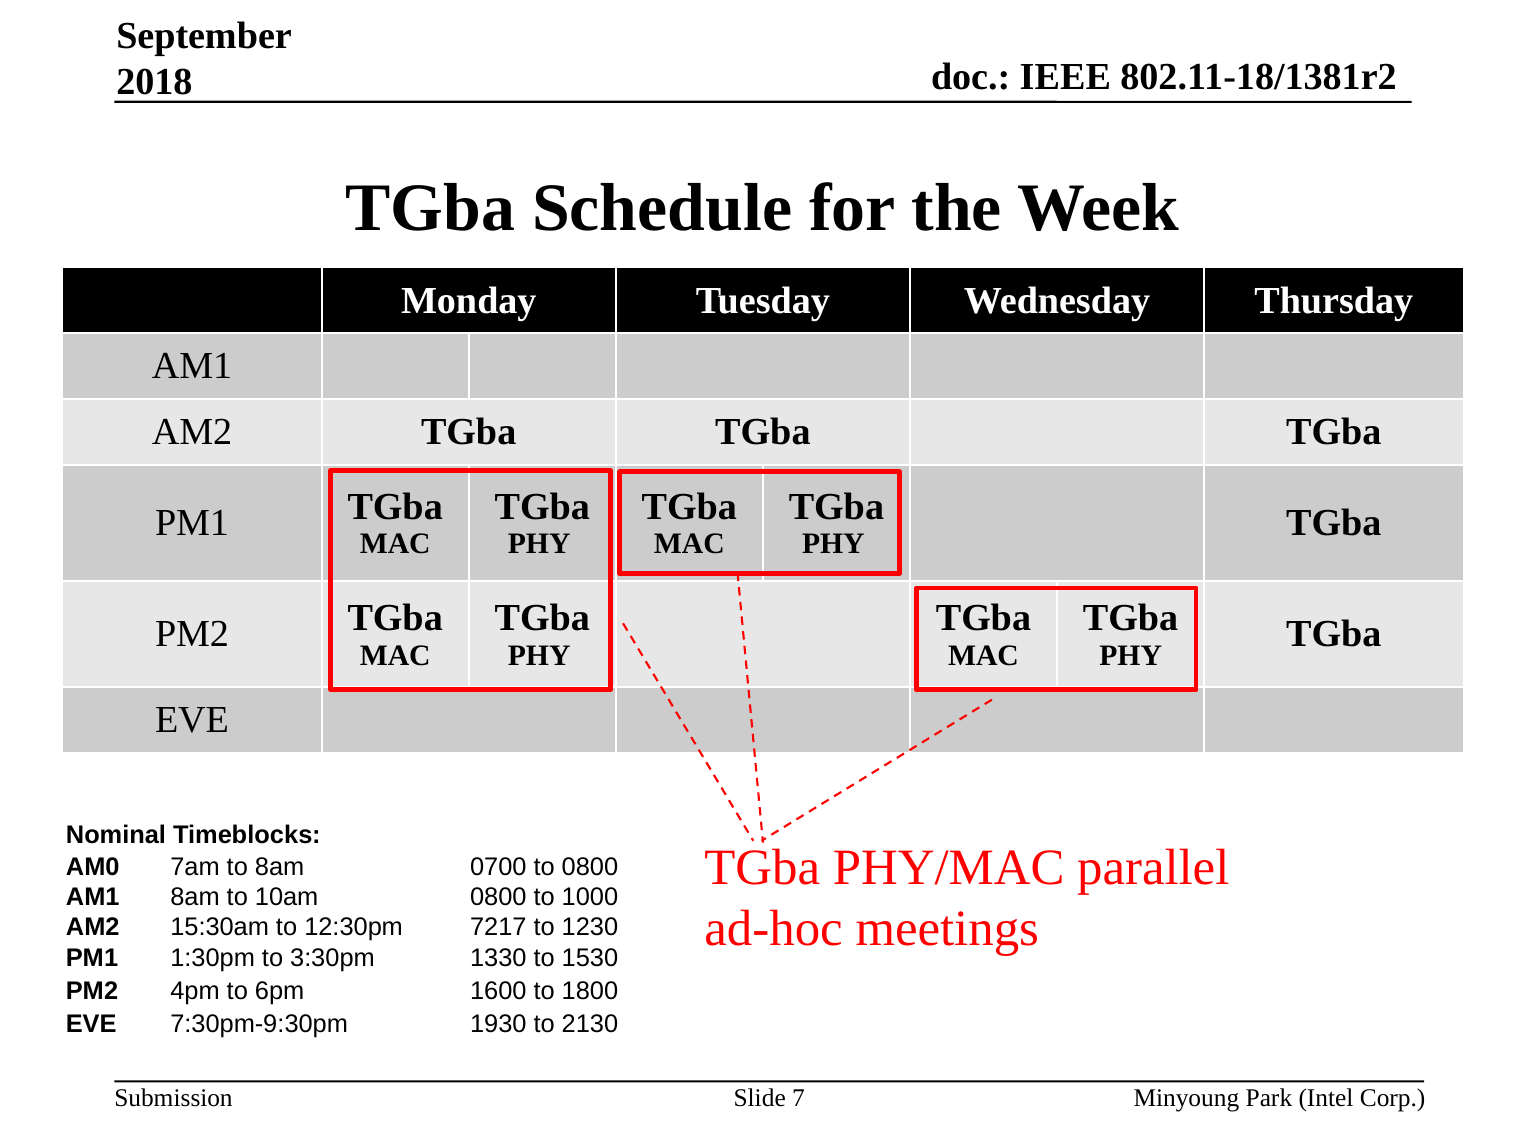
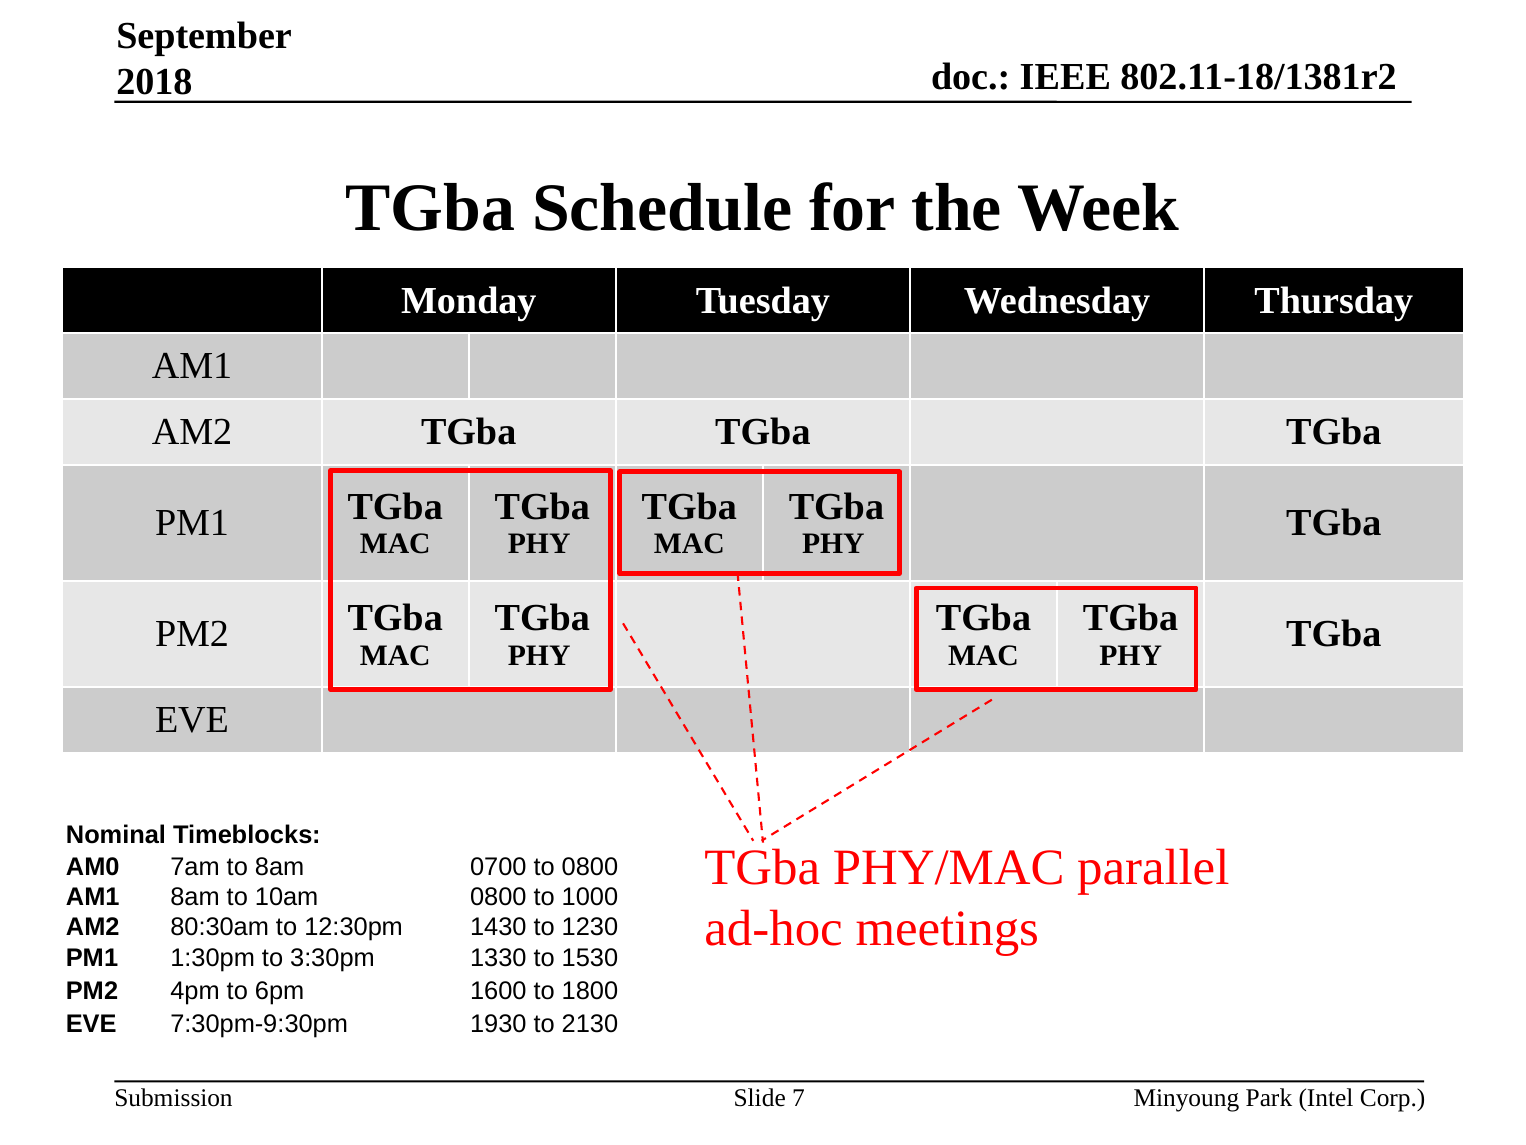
15:30am: 15:30am -> 80:30am
7217: 7217 -> 1430
